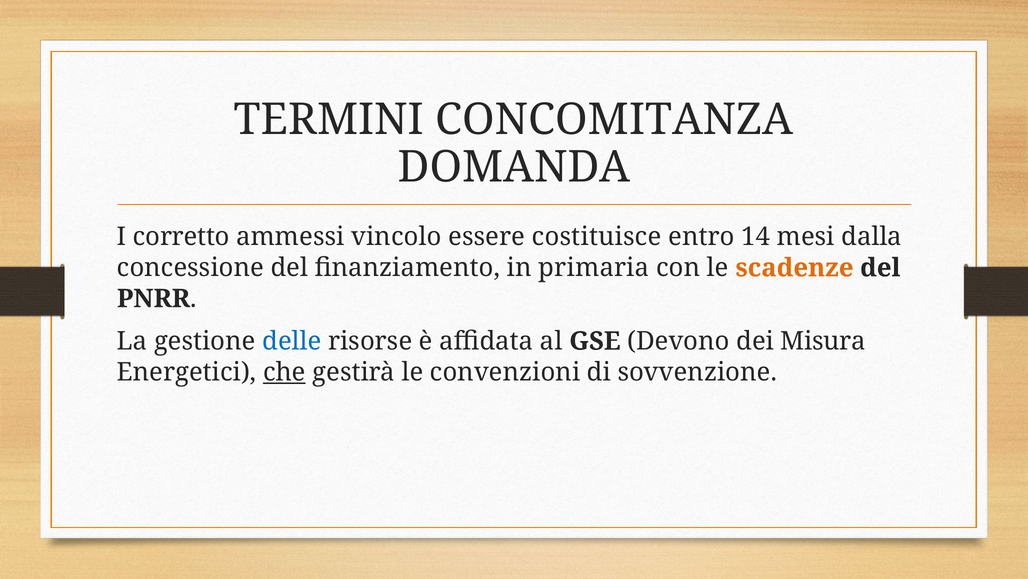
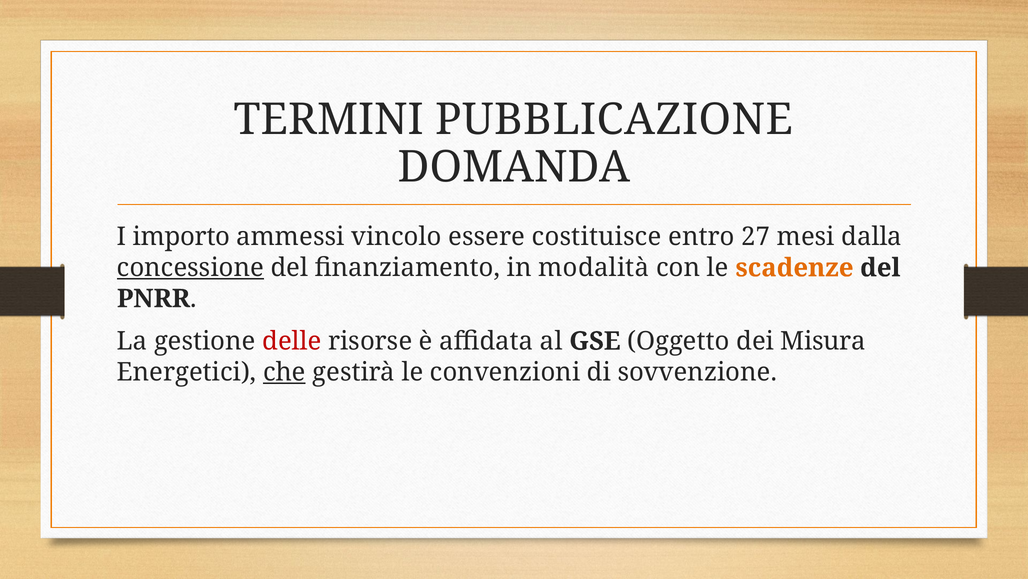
CONCOMITANZA: CONCOMITANZA -> PUBBLICAZIONE
corretto: corretto -> importo
14: 14 -> 27
concessione underline: none -> present
primaria: primaria -> modalità
delle colour: blue -> red
Devono: Devono -> Oggetto
